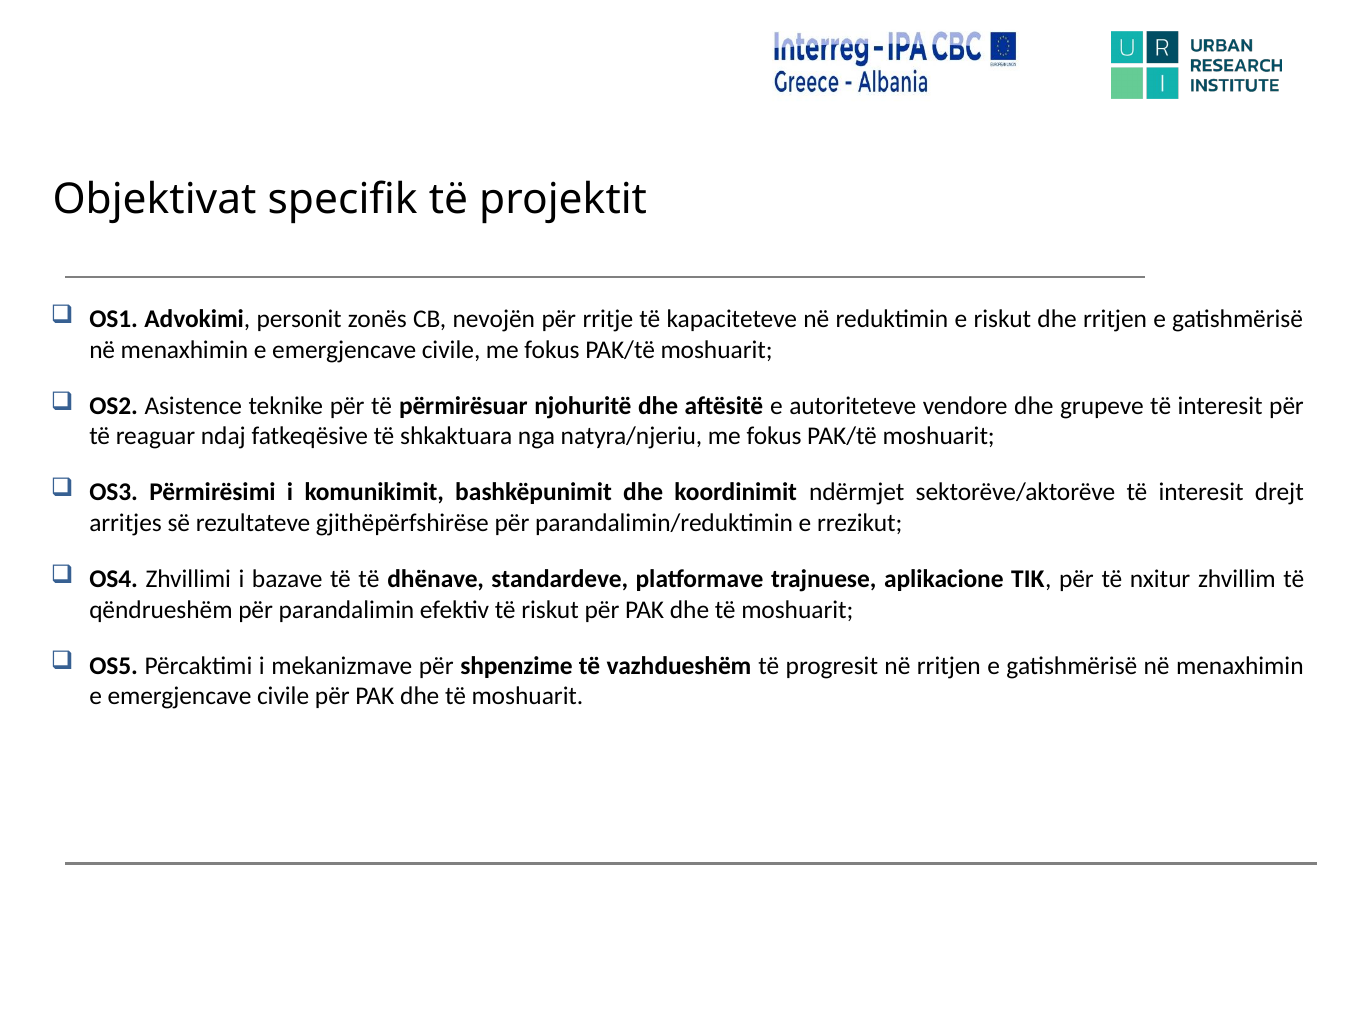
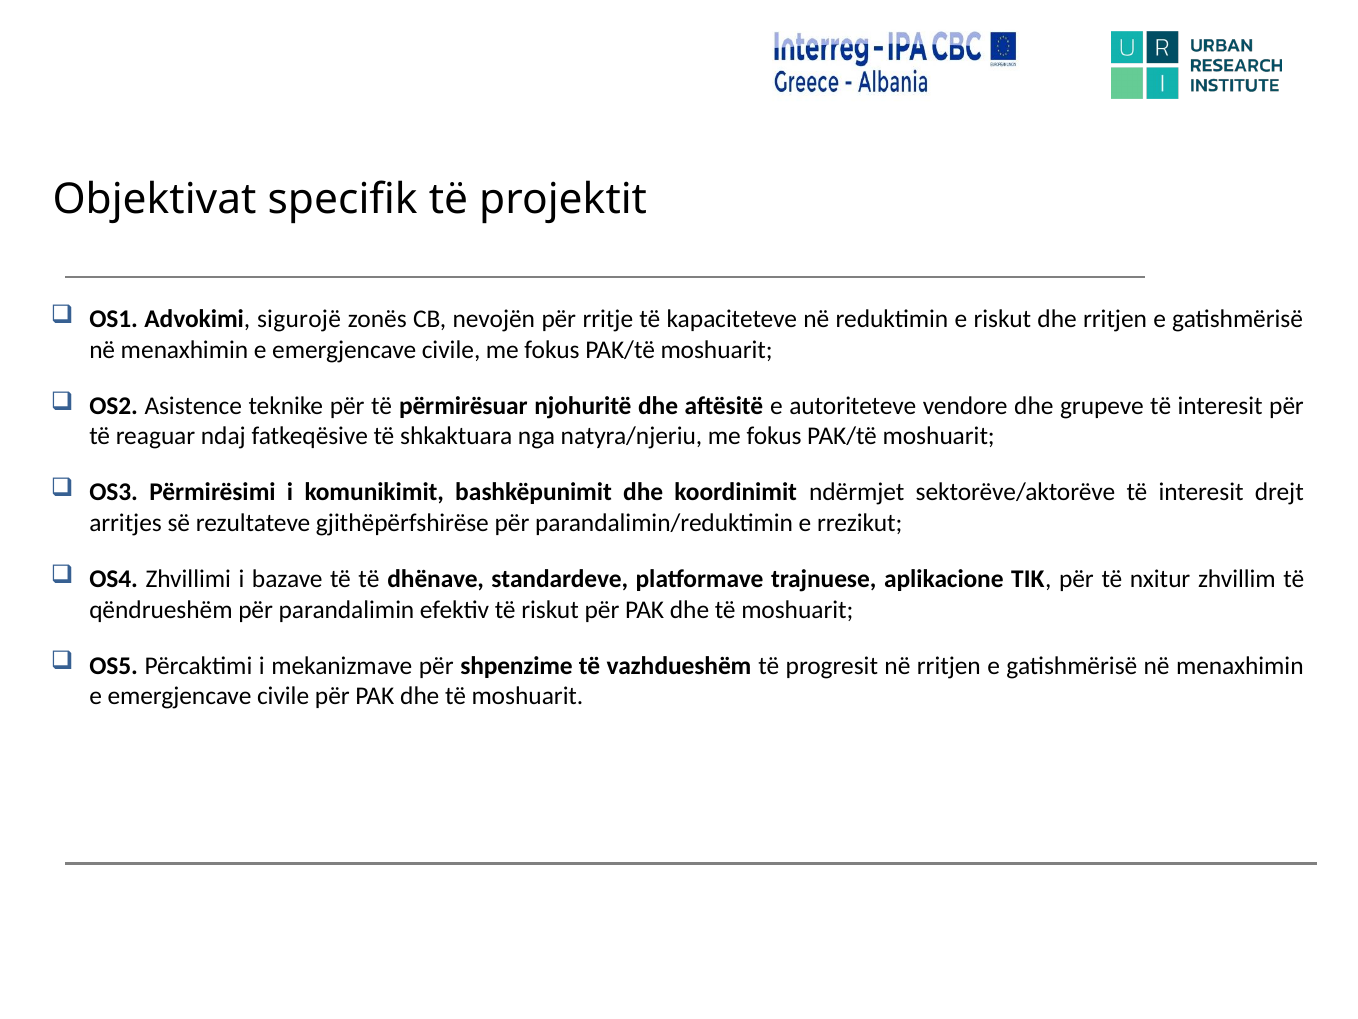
personit: personit -> sigurojë
